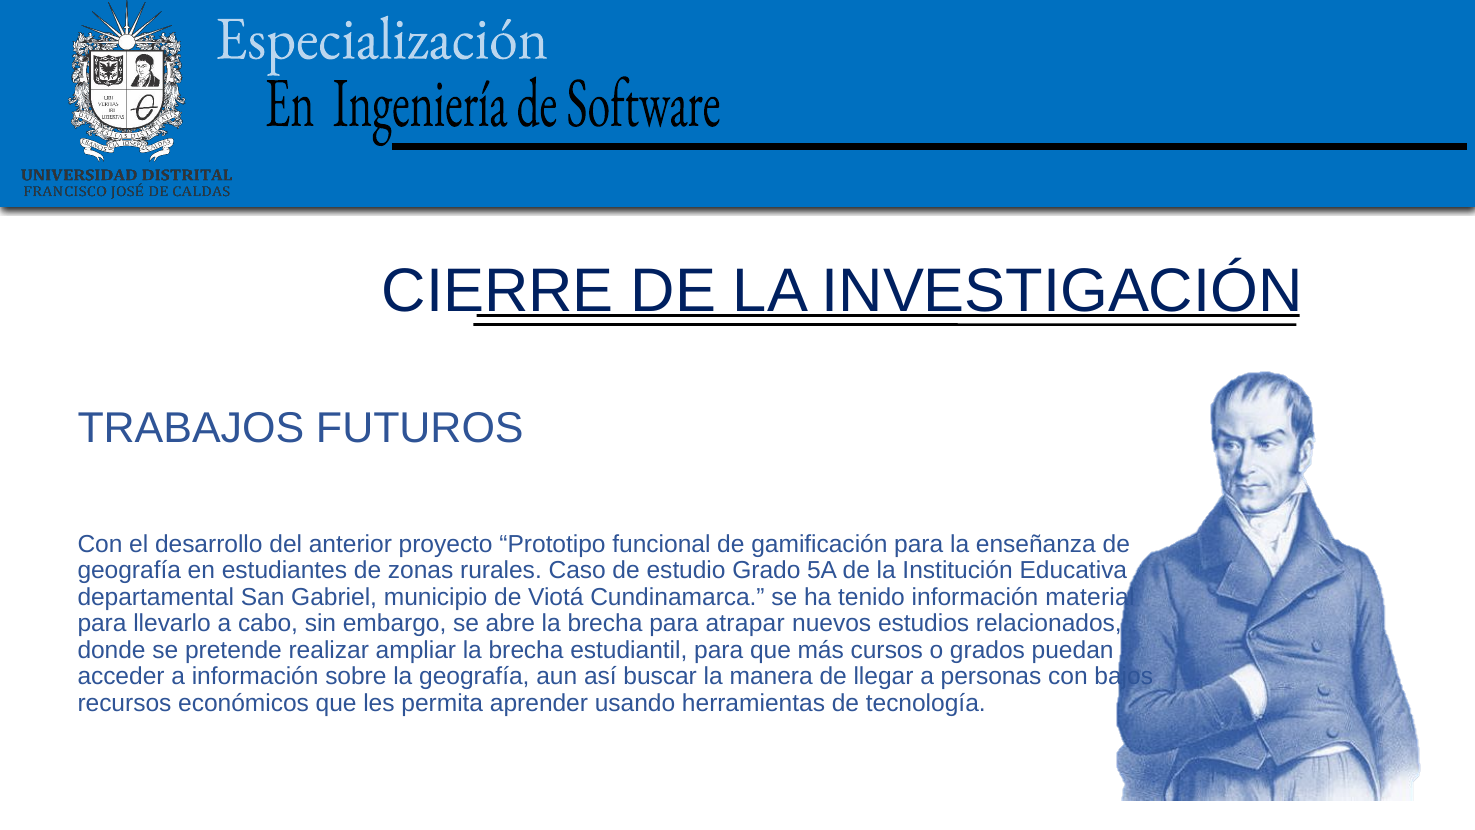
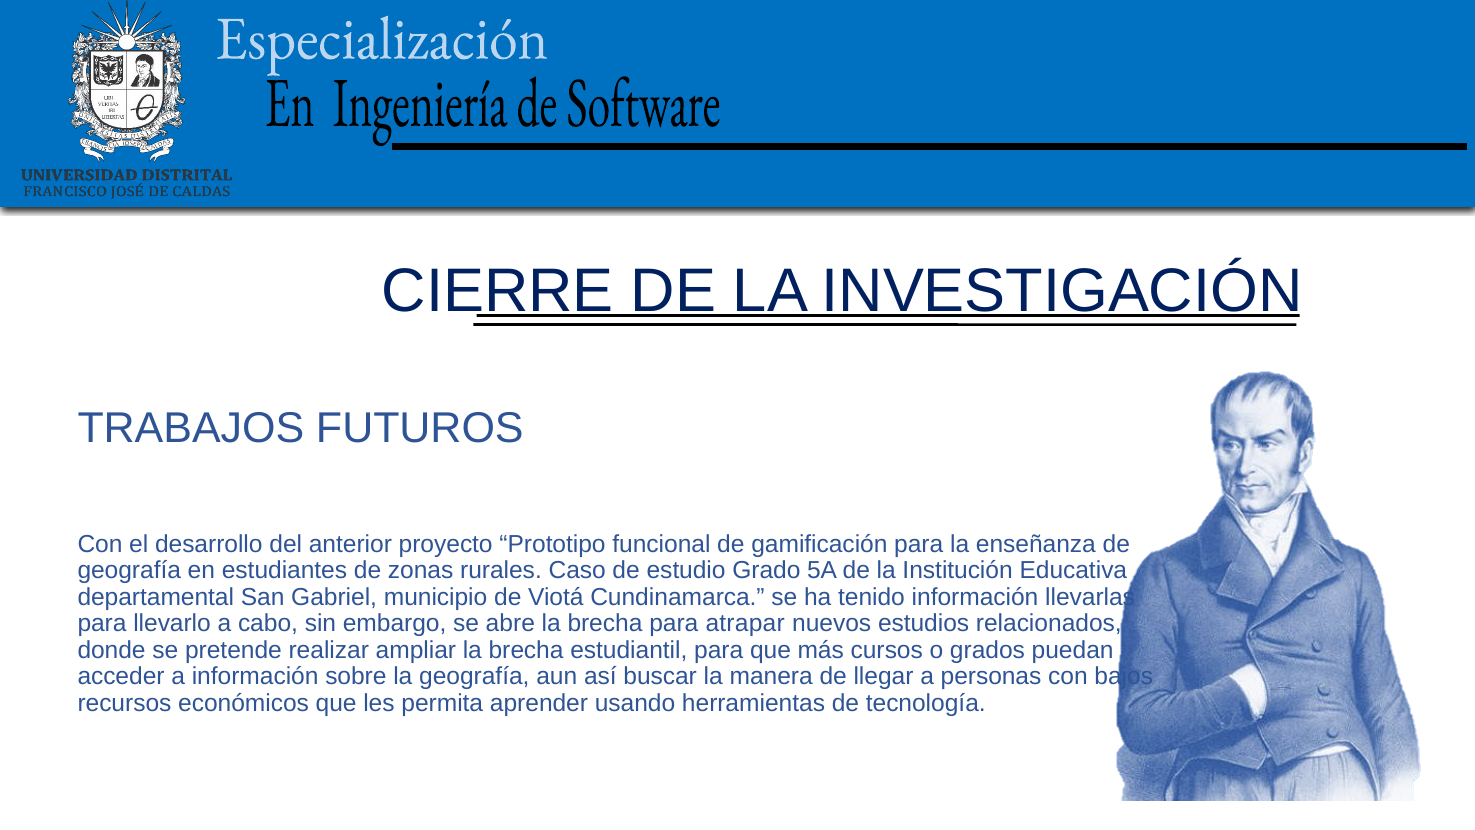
material: material -> llevarlas
